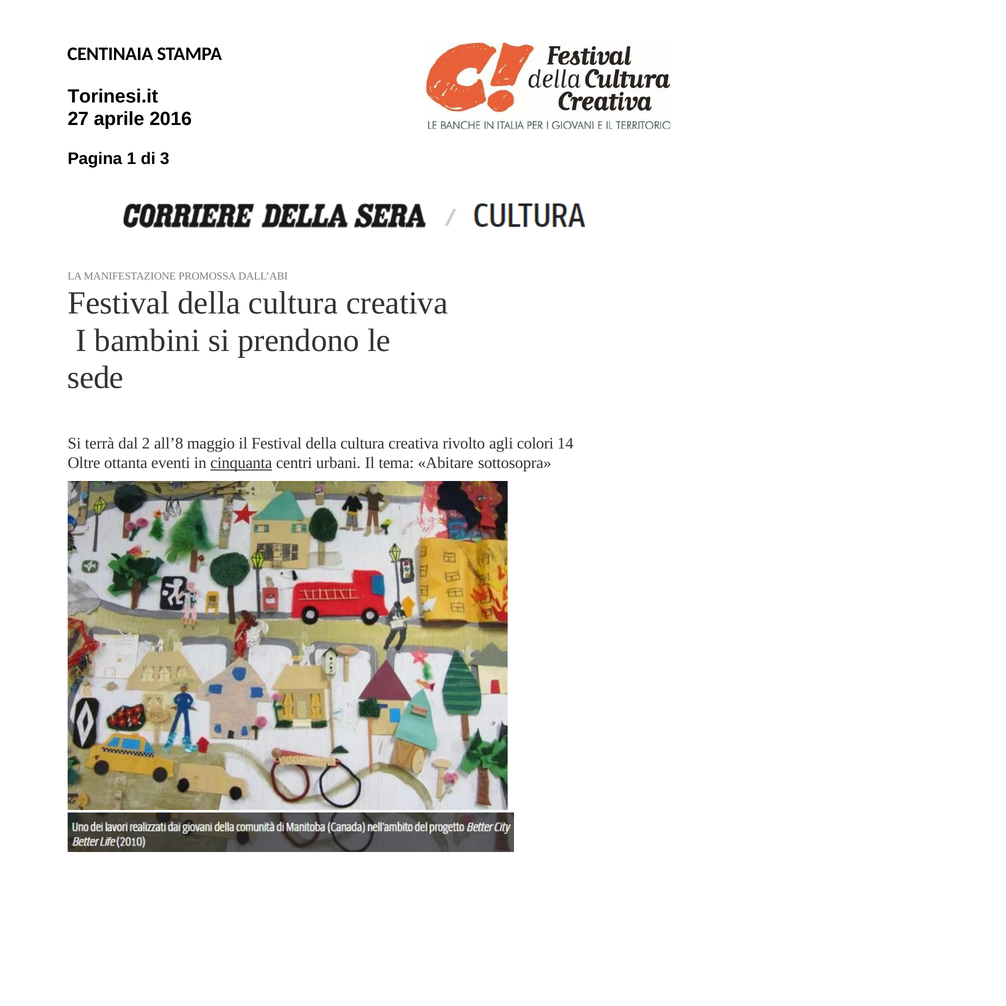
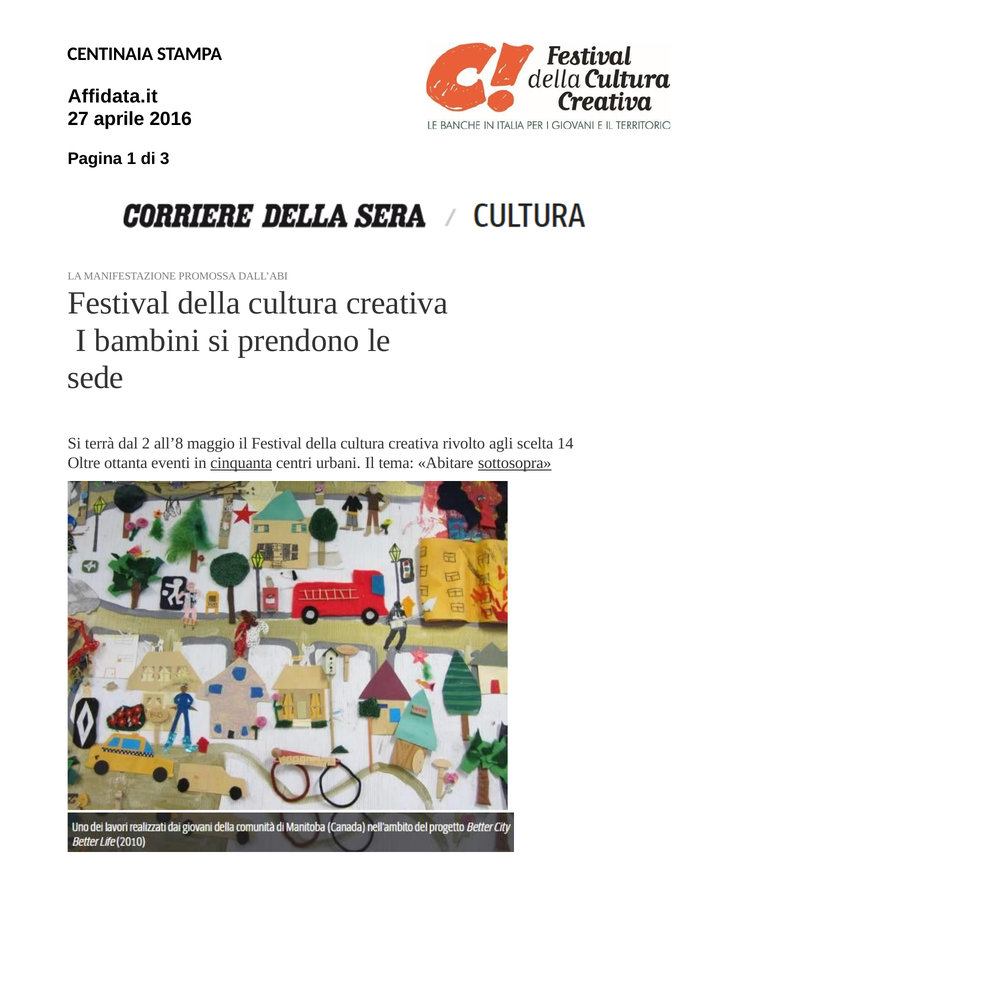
Torinesi.it: Torinesi.it -> Affidata.it
colori: colori -> scelta
sottosopra underline: none -> present
